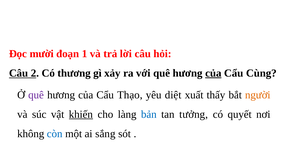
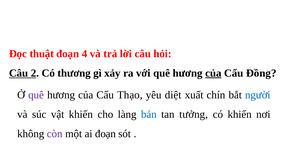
mười: mười -> thuật
1: 1 -> 4
Cùng: Cùng -> Đồng
thấy: thấy -> chín
người colour: orange -> blue
khiến at (81, 114) underline: present -> none
có quyết: quyết -> khiến
còn colour: blue -> purple
ai sắng: sắng -> đoạn
